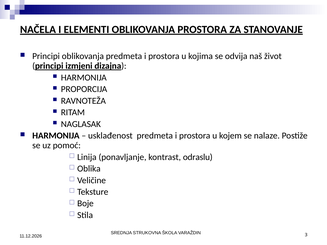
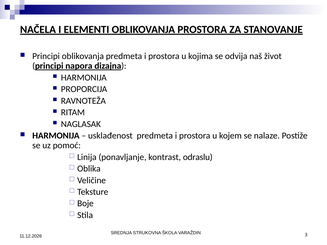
izmjeni: izmjeni -> napora
